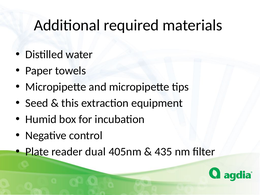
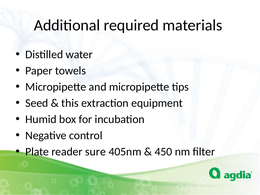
dual: dual -> sure
435: 435 -> 450
